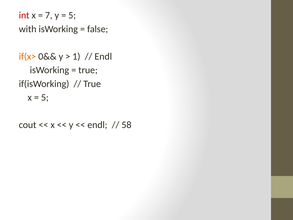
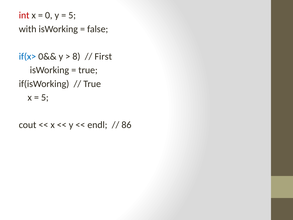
7: 7 -> 0
if(x> colour: orange -> blue
1: 1 -> 8
Endl at (103, 56): Endl -> First
58: 58 -> 86
